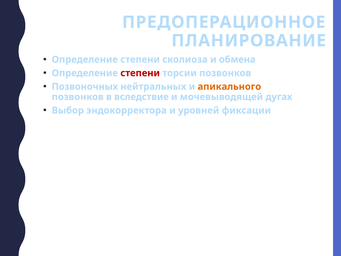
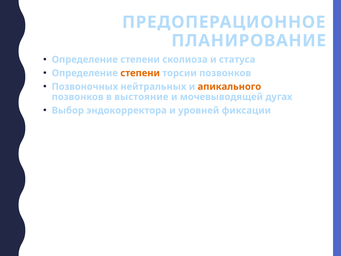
обмена: обмена -> статуса
степени at (140, 73) colour: red -> orange
вследствие: вследствие -> выстояние
